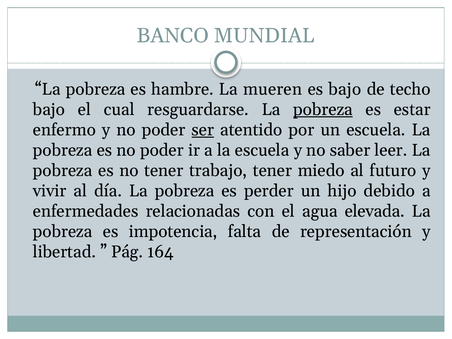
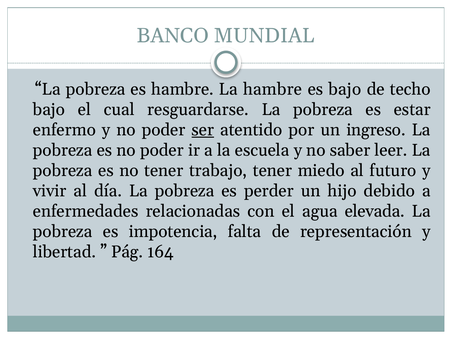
La mueren: mueren -> hambre
pobreza at (323, 109) underline: present -> none
un escuela: escuela -> ingreso
